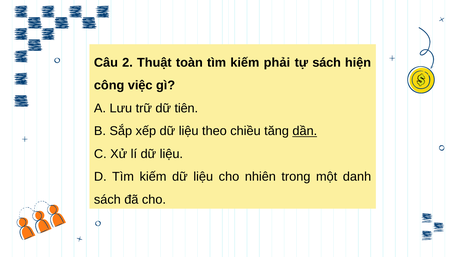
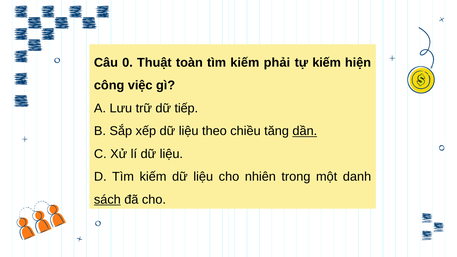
2: 2 -> 0
tự sách: sách -> kiếm
tiên: tiên -> tiếp
sách at (107, 200) underline: none -> present
